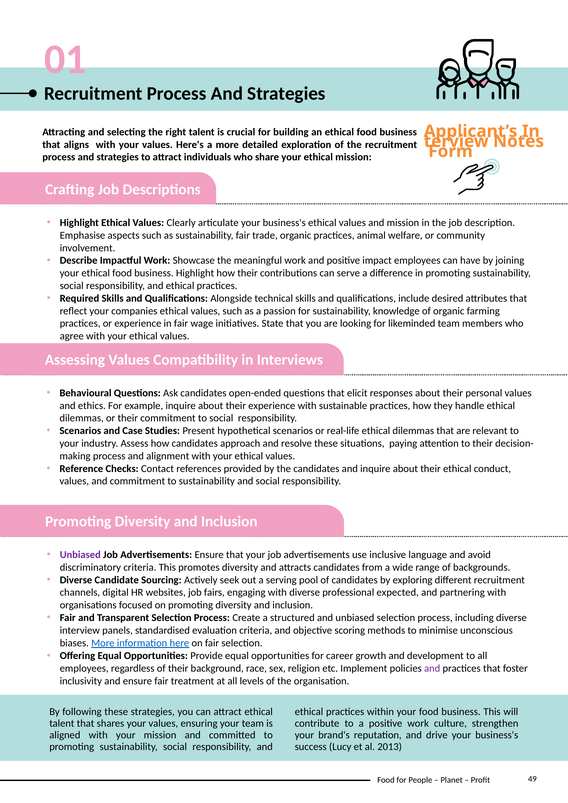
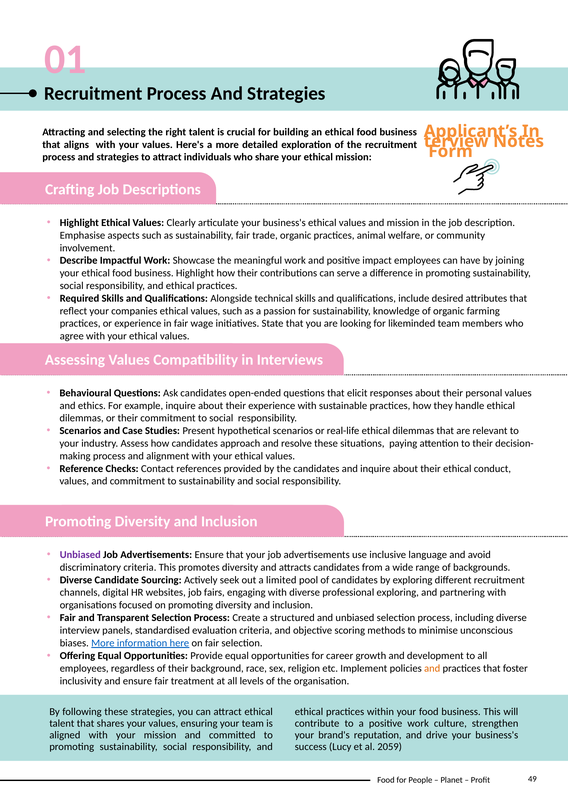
serving: serving -> limited
professional expected: expected -> exploring
and at (432, 669) colour: purple -> orange
2013: 2013 -> 2059
